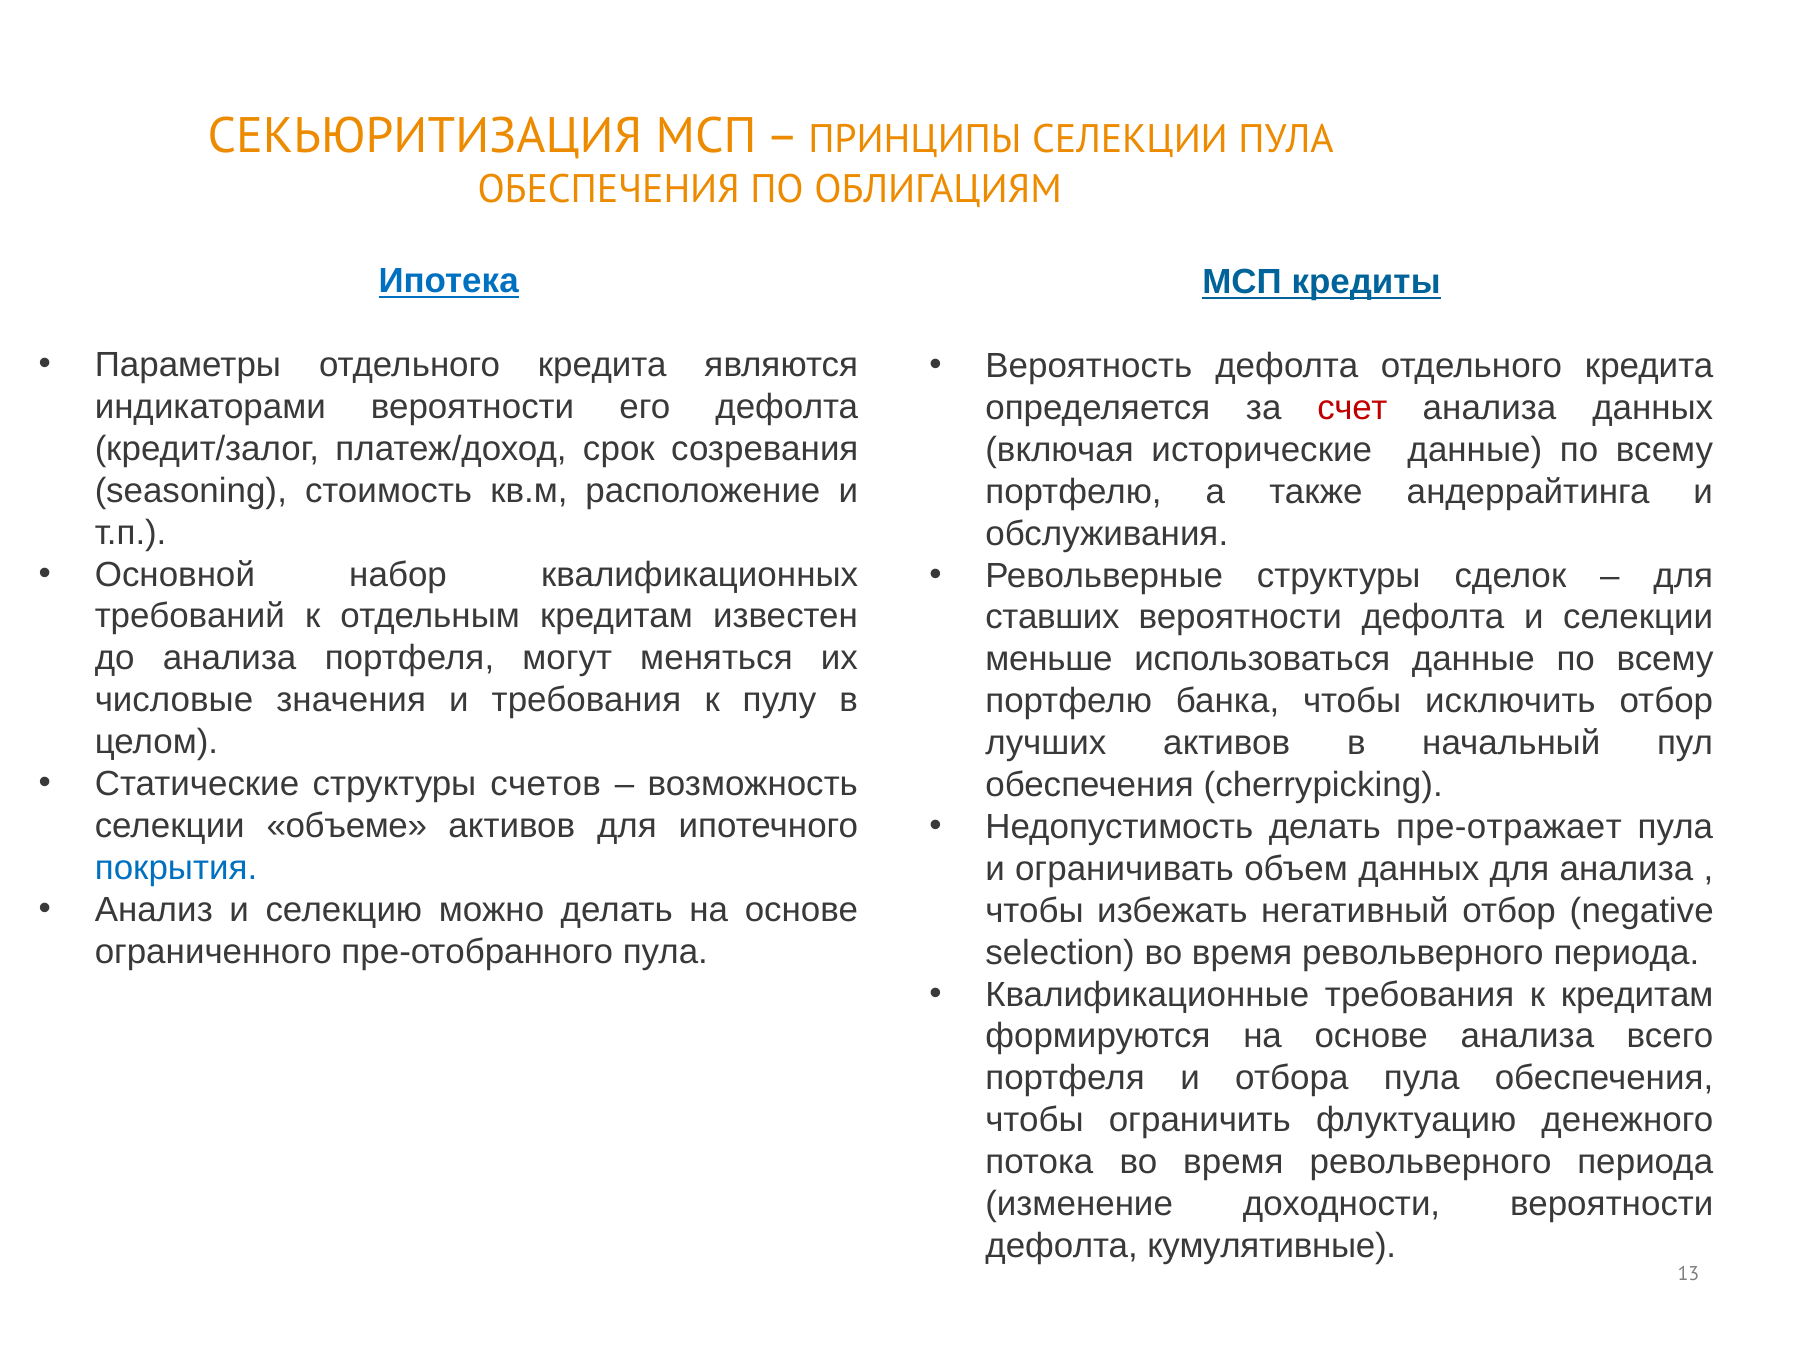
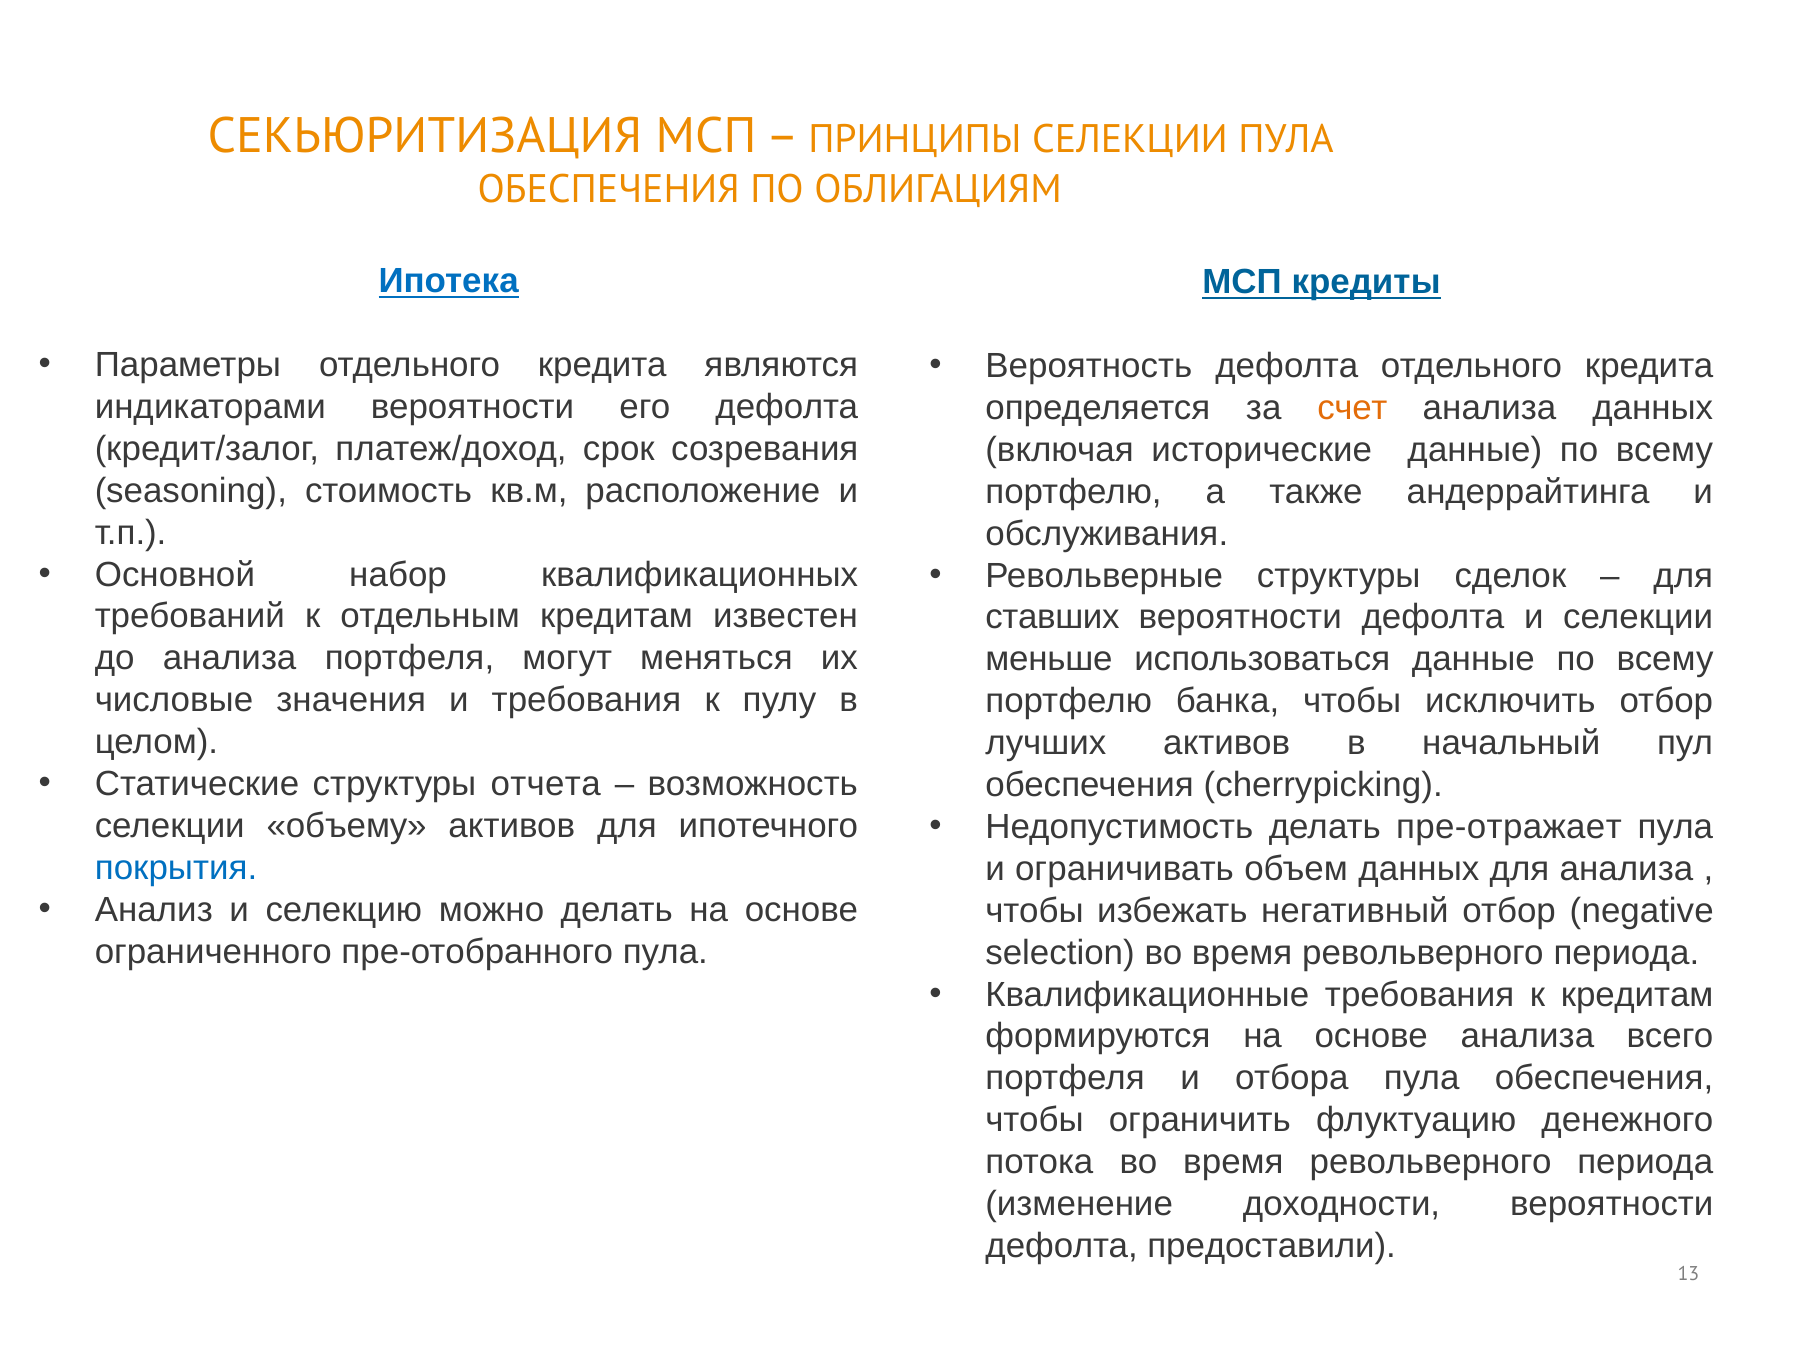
счет colour: red -> orange
счетов: счетов -> отчета
объеме: объеме -> объему
кумулятивные: кумулятивные -> предоставили
